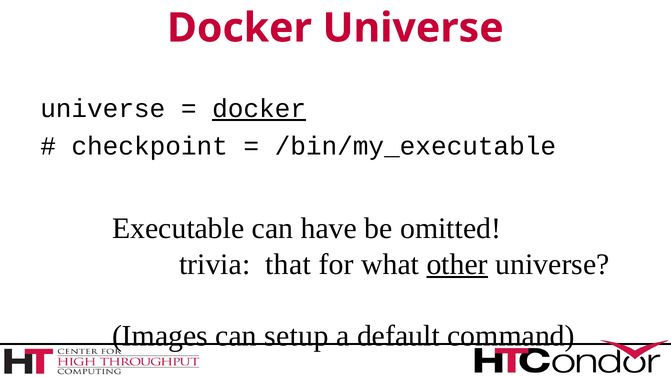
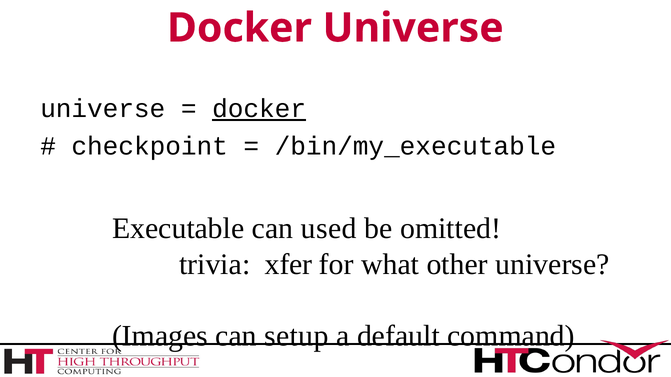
have: have -> used
that: that -> xfer
other underline: present -> none
